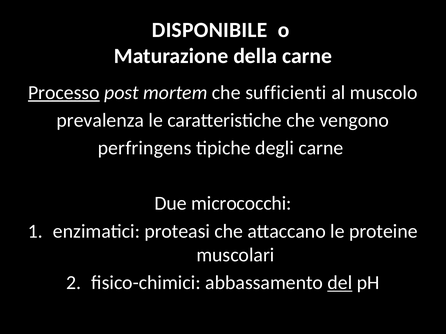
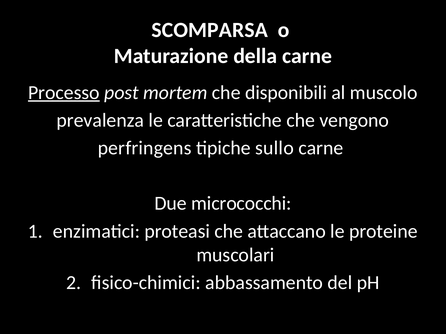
DISPONIBILE: DISPONIBILE -> SCOMPARSA
sufficienti: sufficienti -> disponibili
degli: degli -> sullo
del underline: present -> none
